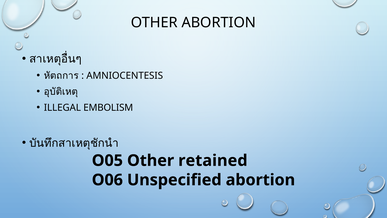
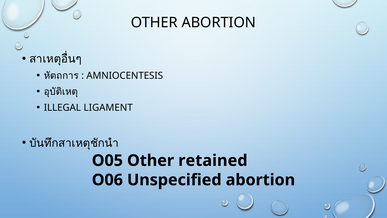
EMBOLISM: EMBOLISM -> LIGAMENT
